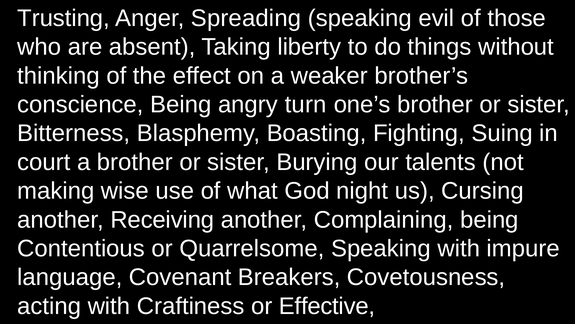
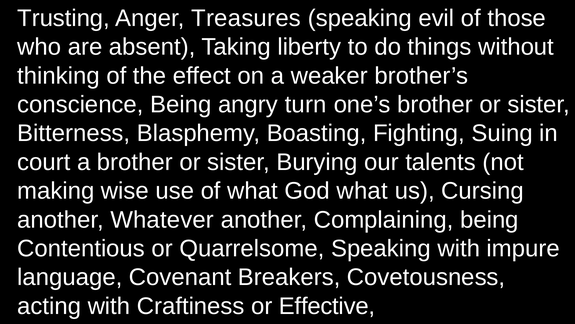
Spreading: Spreading -> Treasures
God night: night -> what
Receiving: Receiving -> Whatever
